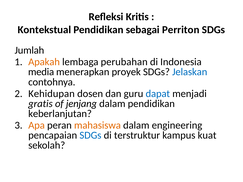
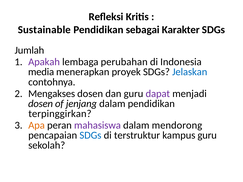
Kontekstual: Kontekstual -> Sustainable
Perriton: Perriton -> Karakter
Apakah colour: orange -> purple
Kehidupan: Kehidupan -> Mengakses
dapat colour: blue -> purple
gratis at (40, 104): gratis -> dosen
keberlanjutan: keberlanjutan -> terpinggirkan
mahasiswa colour: orange -> purple
engineering: engineering -> mendorong
kampus kuat: kuat -> guru
